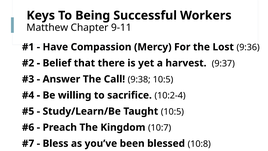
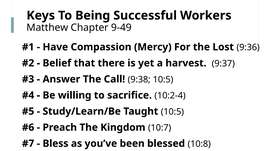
9-11: 9-11 -> 9-49
